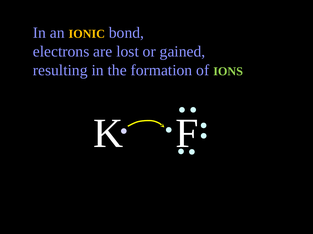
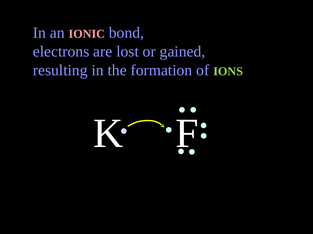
IONIC colour: yellow -> pink
